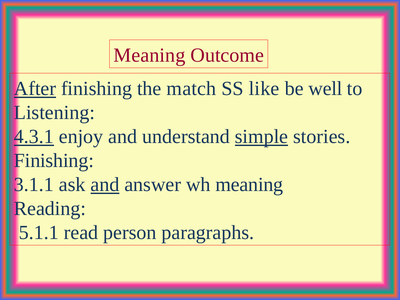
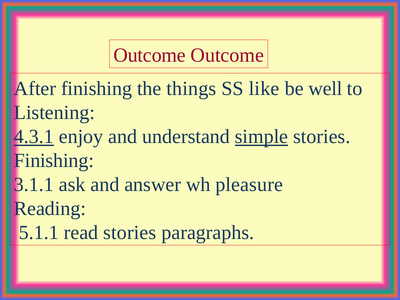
Meaning at (149, 55): Meaning -> Outcome
After underline: present -> none
match: match -> things
and at (105, 185) underline: present -> none
wh meaning: meaning -> pleasure
read person: person -> stories
